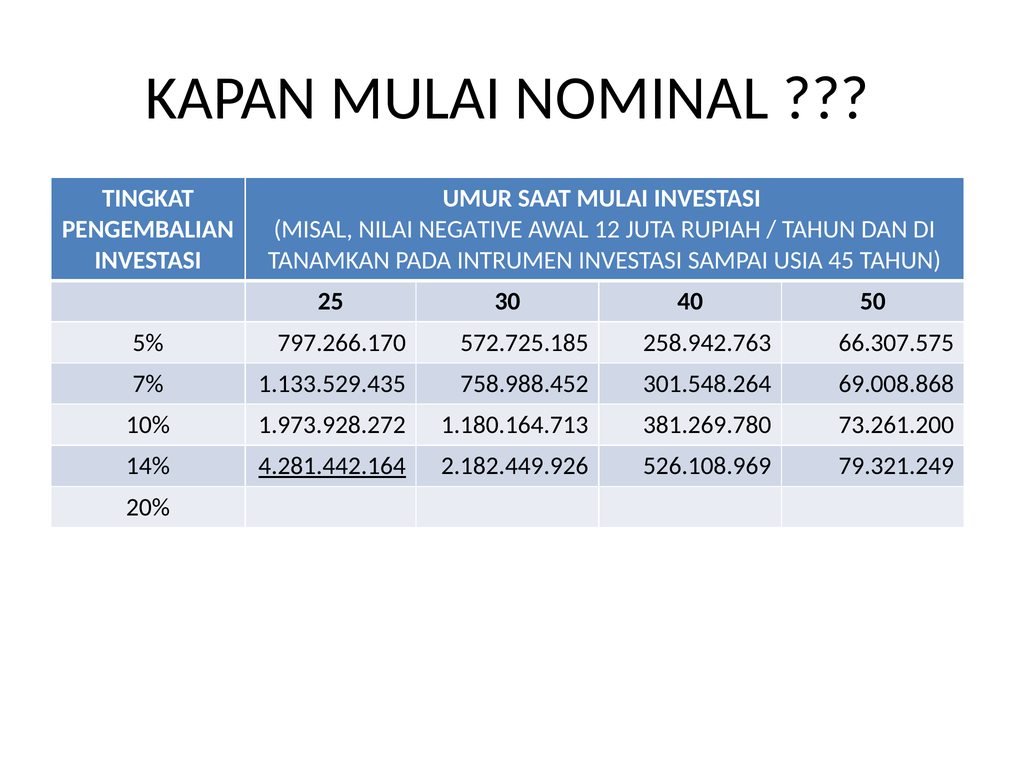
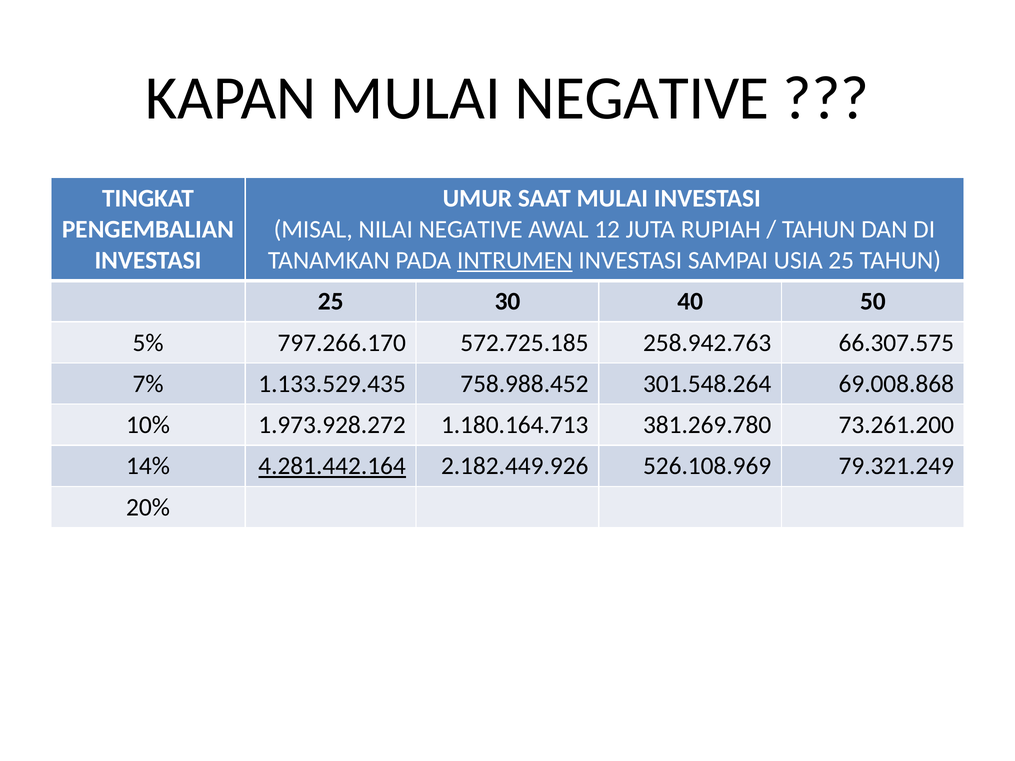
MULAI NOMINAL: NOMINAL -> NEGATIVE
INTRUMEN underline: none -> present
USIA 45: 45 -> 25
